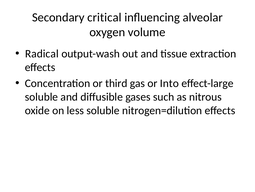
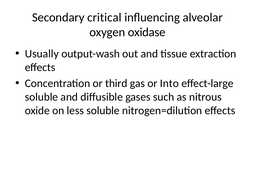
volume: volume -> oxidase
Radical: Radical -> Usually
